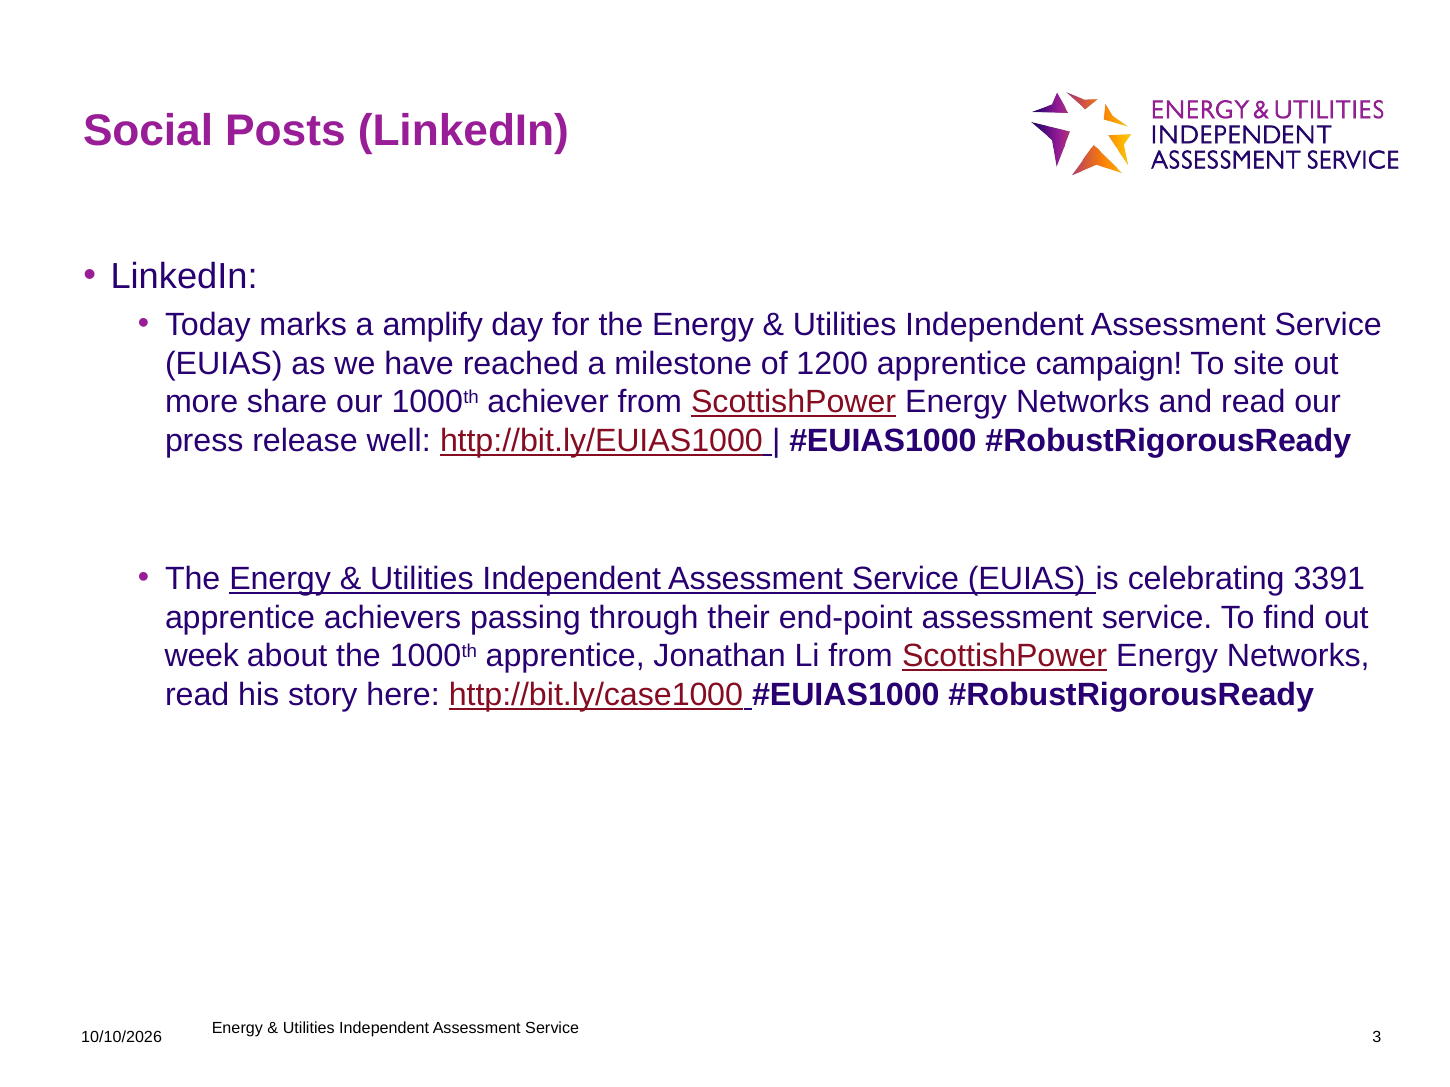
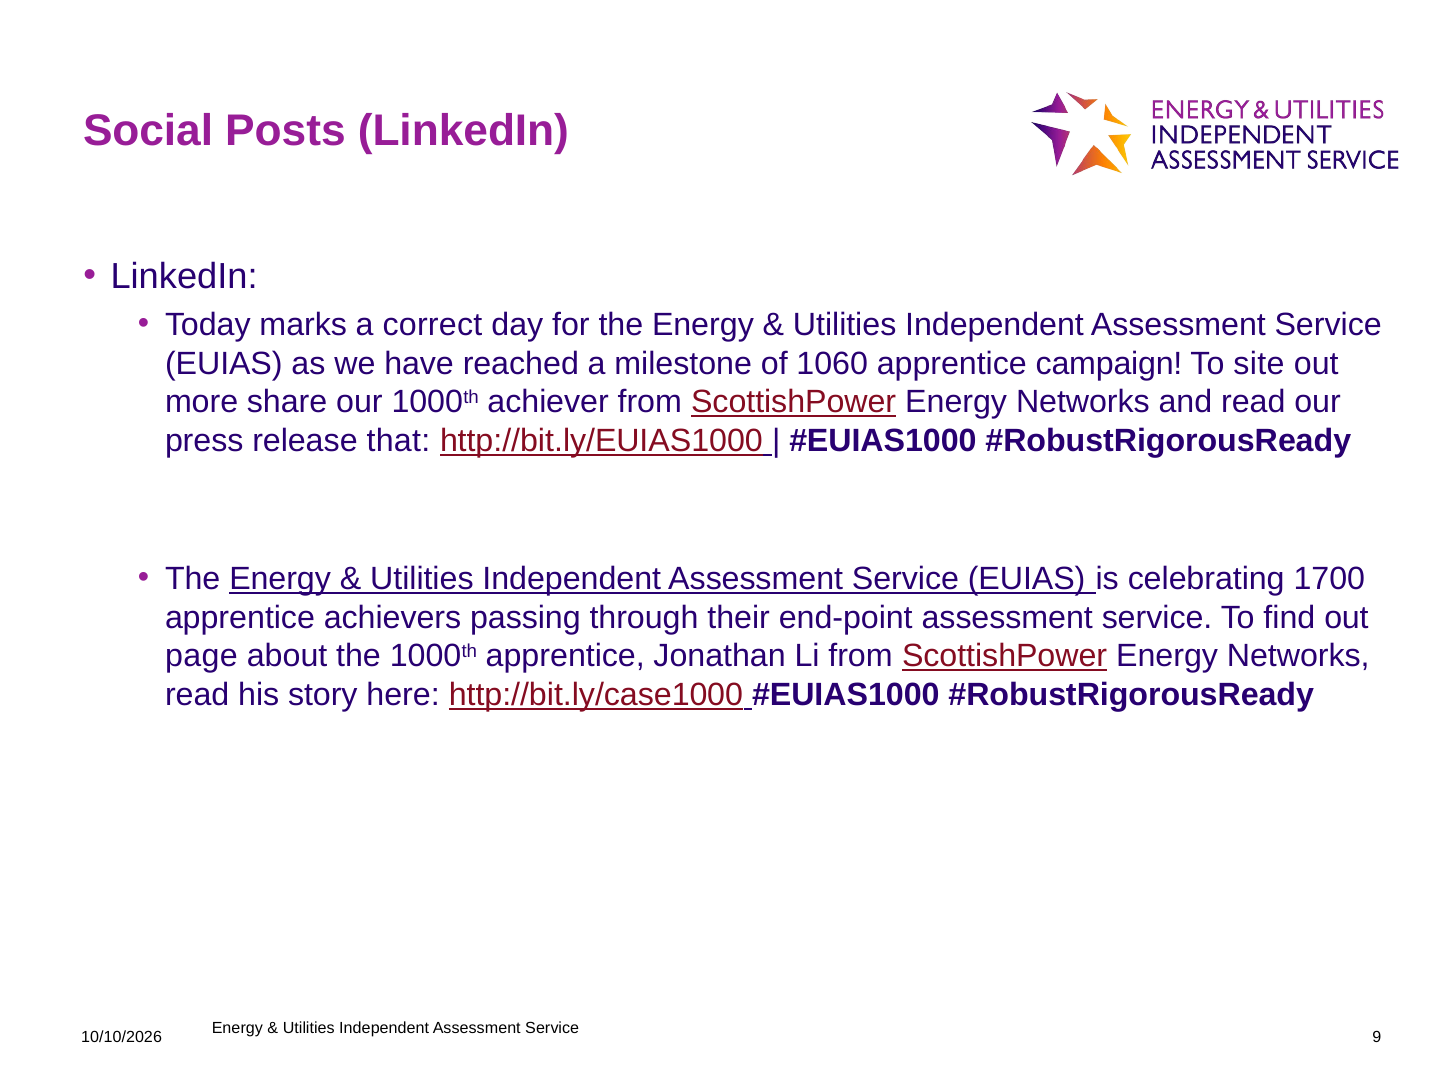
amplify: amplify -> correct
1200: 1200 -> 1060
well: well -> that
3391: 3391 -> 1700
week: week -> page
3: 3 -> 9
